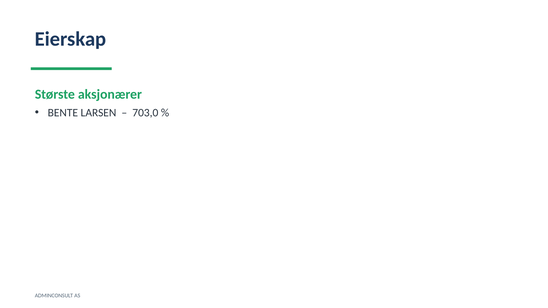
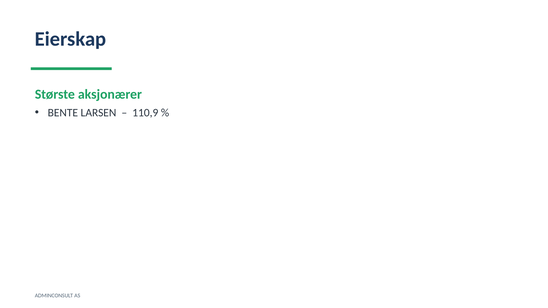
703,0: 703,0 -> 110,9
